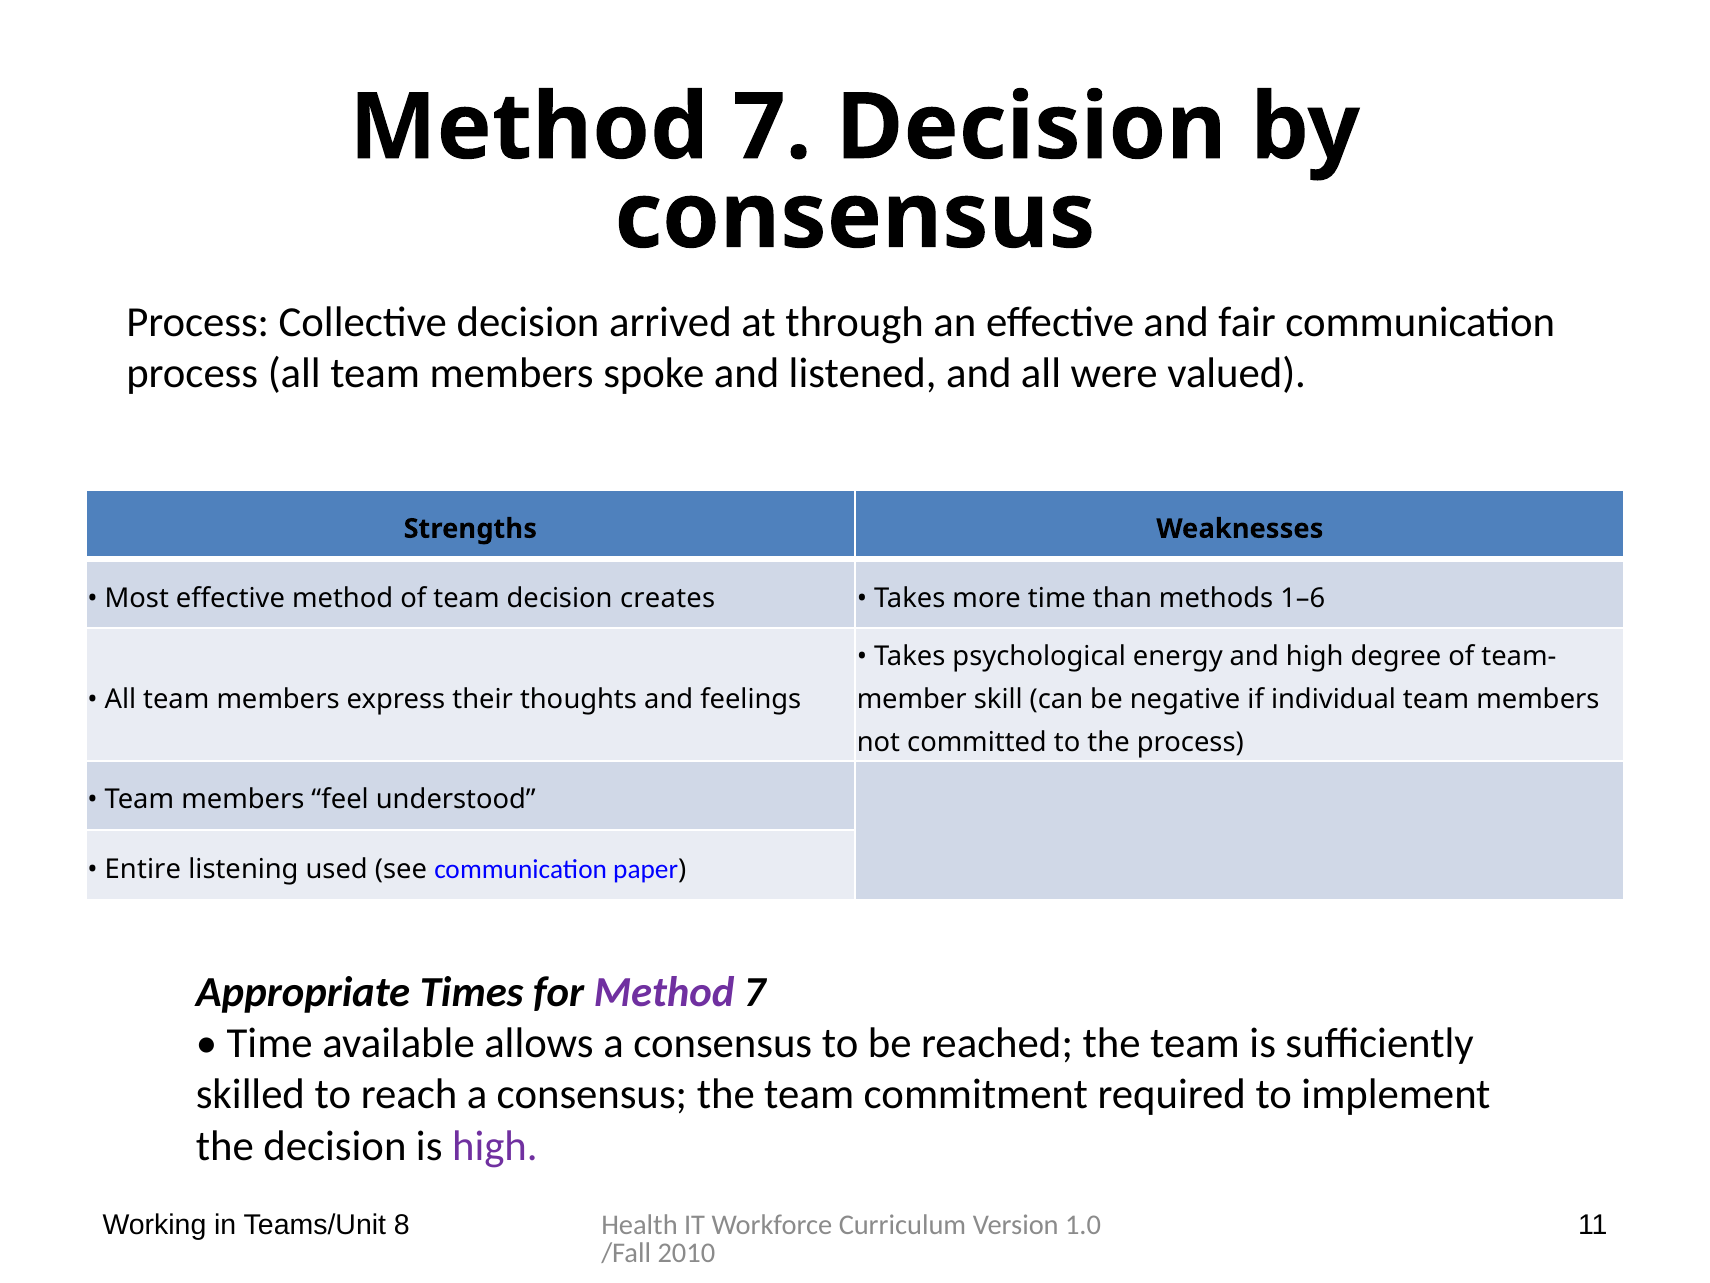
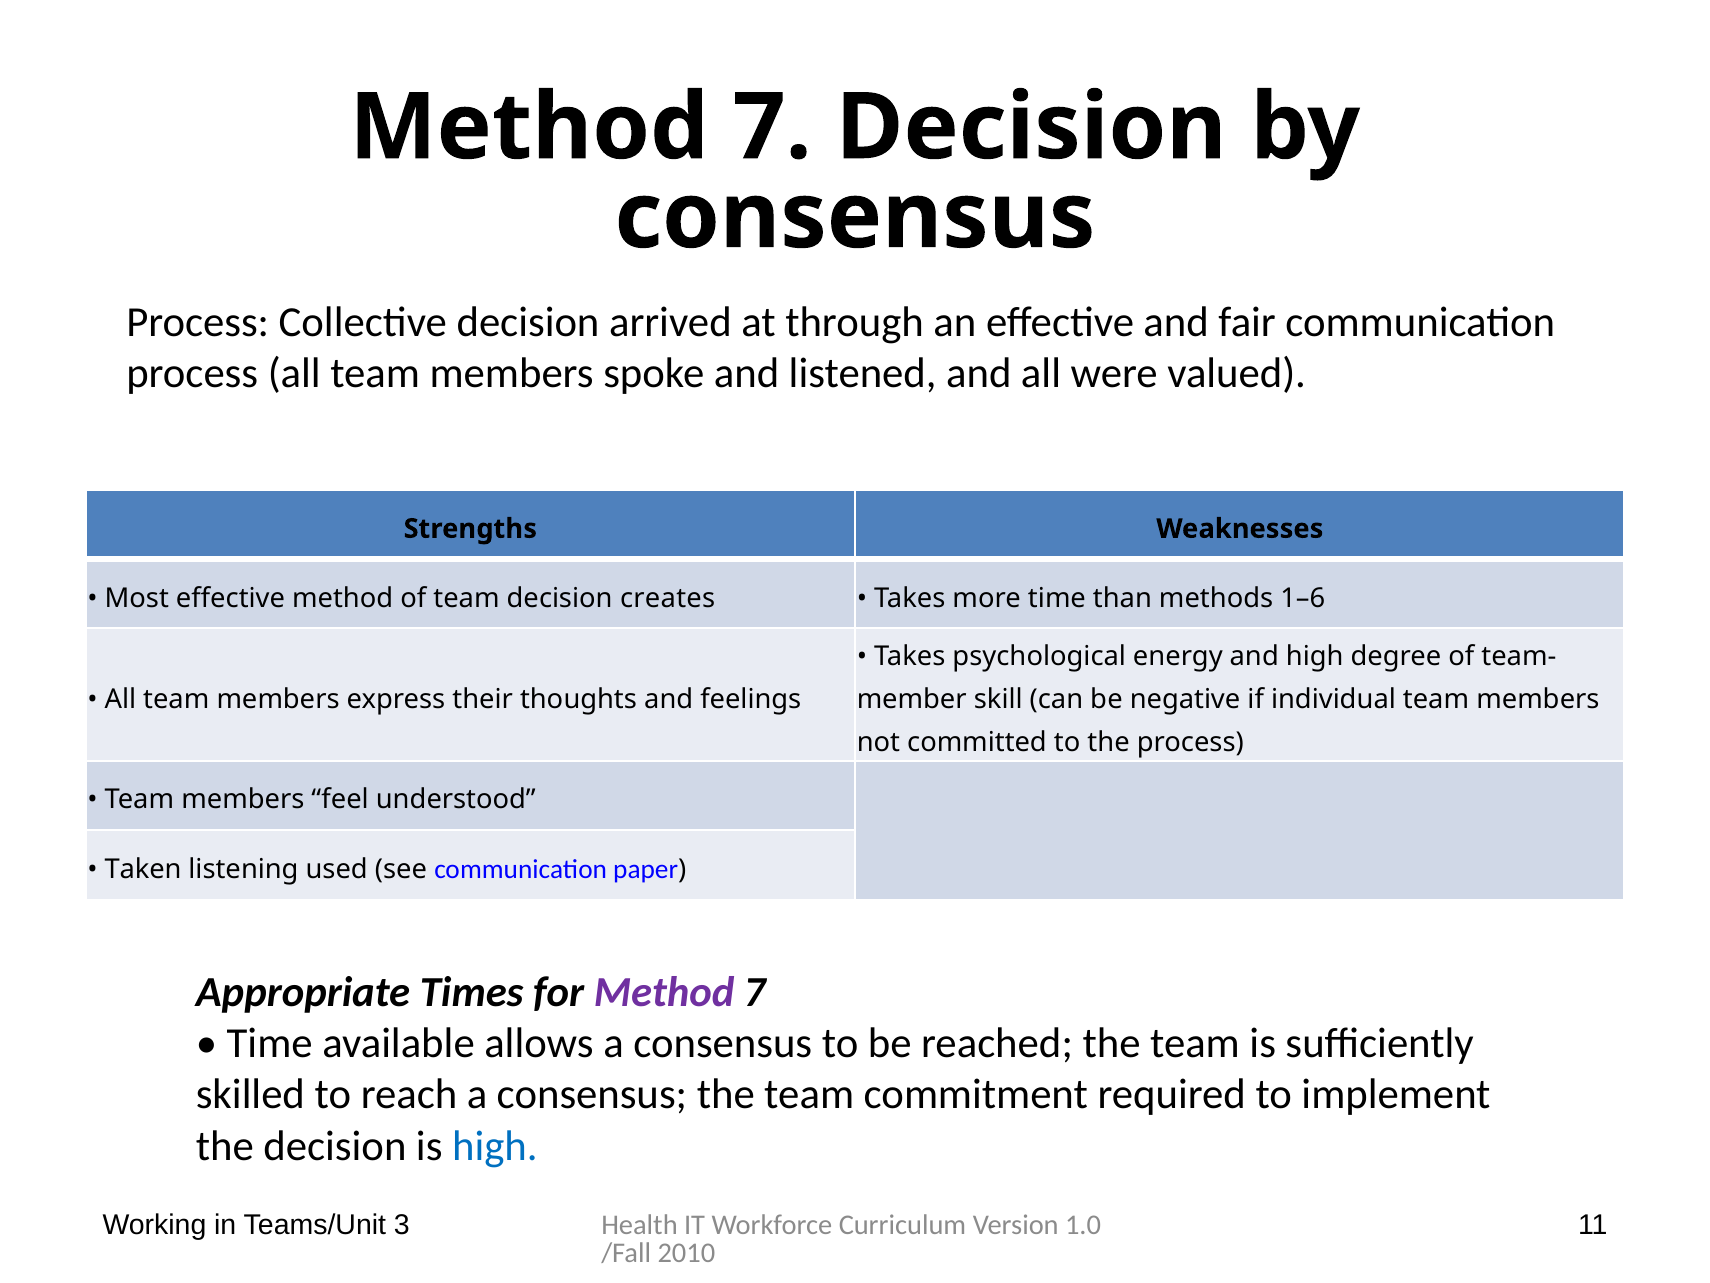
Entire: Entire -> Taken
high at (495, 1146) colour: purple -> blue
8: 8 -> 3
